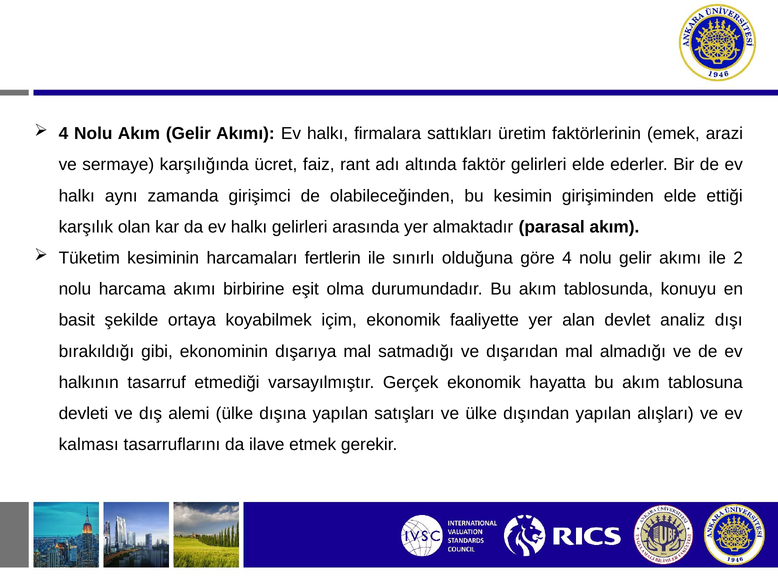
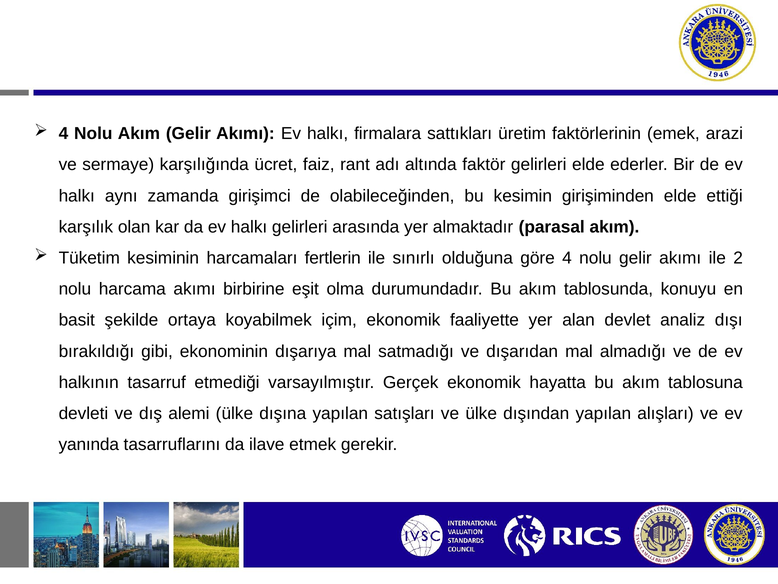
kalması: kalması -> yanında
